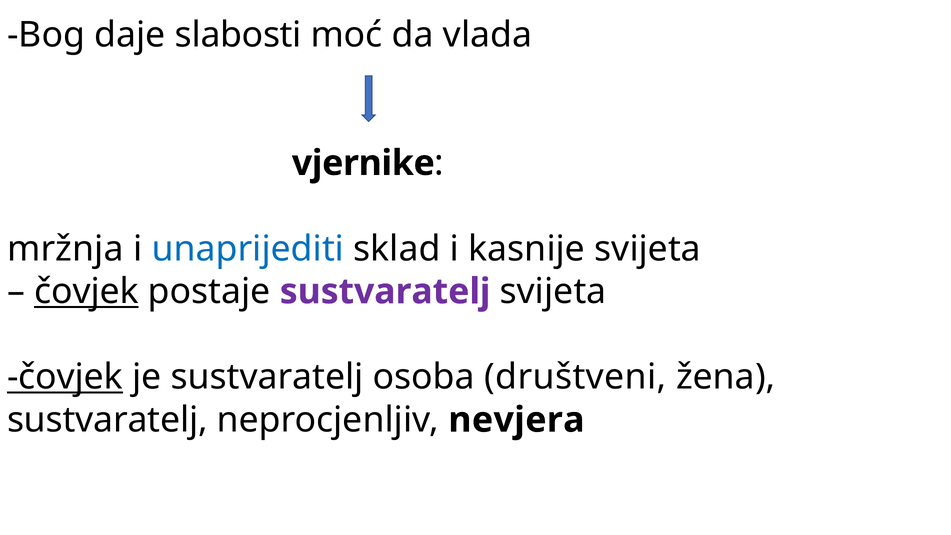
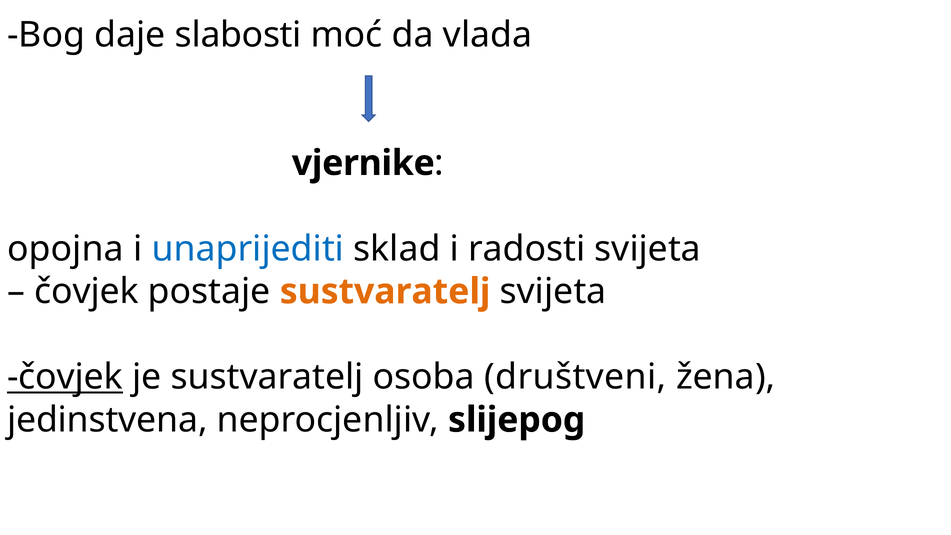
mržnja: mržnja -> opojna
kasnije: kasnije -> radosti
čovjek at (86, 292) underline: present -> none
sustvaratelj at (385, 292) colour: purple -> orange
sustvaratelj at (107, 420): sustvaratelj -> jedinstvena
nevjera: nevjera -> slijepog
